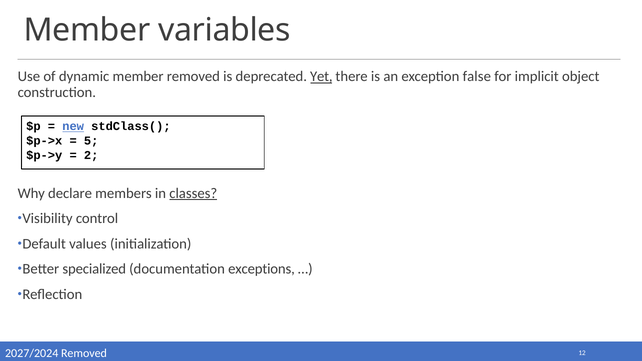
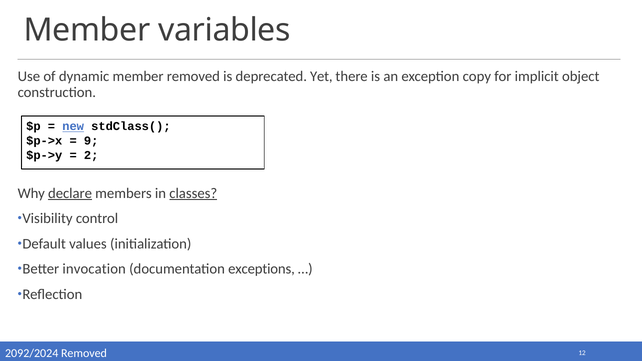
Yet underline: present -> none
false: false -> copy
5: 5 -> 9
declare underline: none -> present
specialized: specialized -> invocation
2027/2024: 2027/2024 -> 2092/2024
